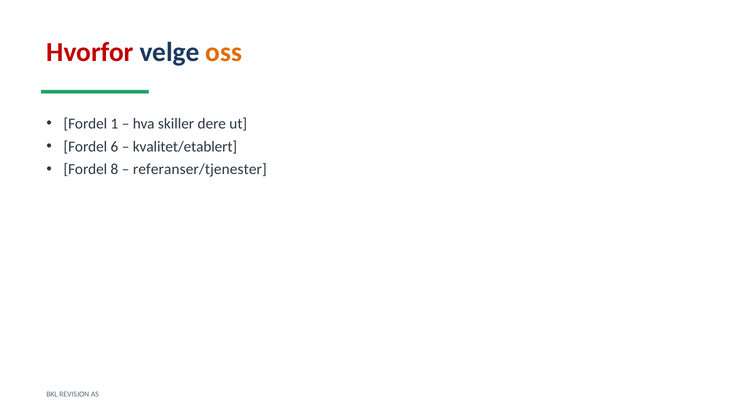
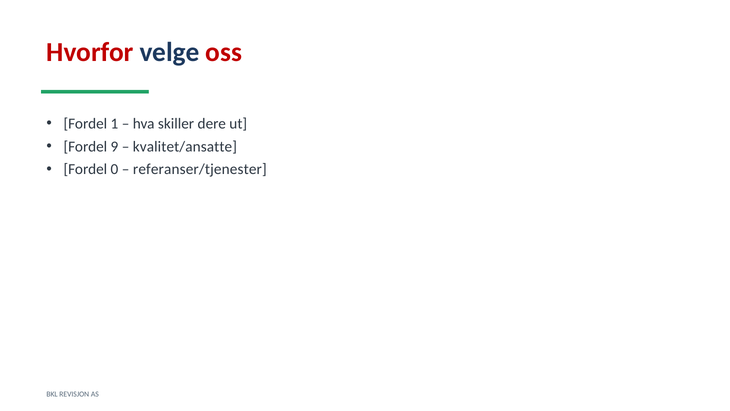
oss colour: orange -> red
6: 6 -> 9
kvalitet/etablert: kvalitet/etablert -> kvalitet/ansatte
8: 8 -> 0
